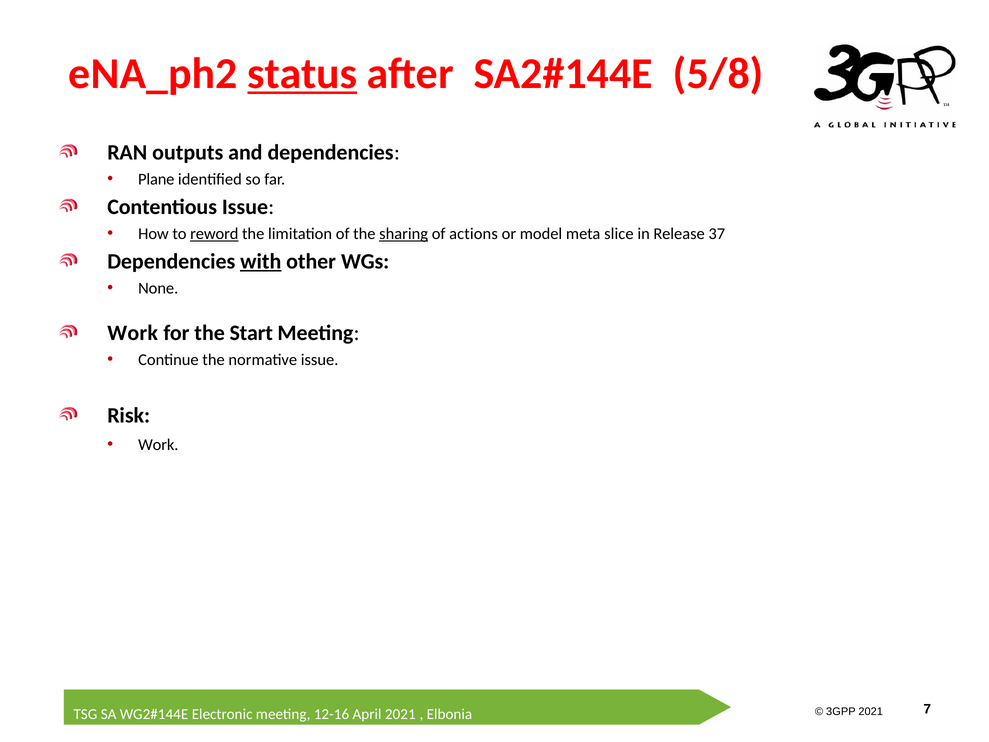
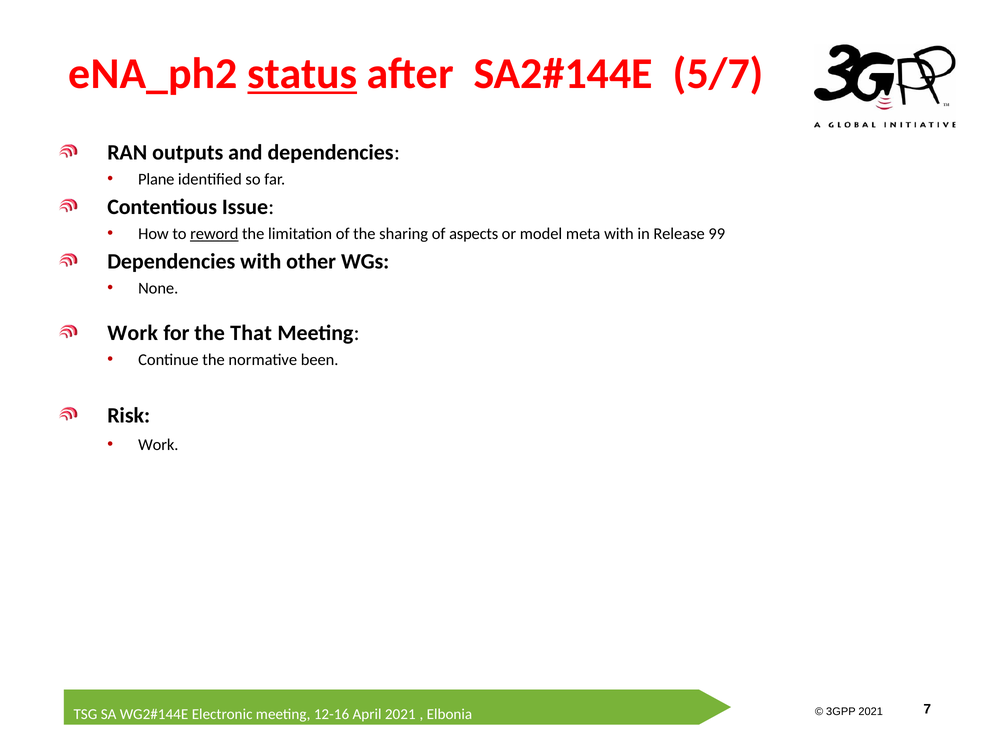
5/8: 5/8 -> 5/7
sharing underline: present -> none
actions: actions -> aspects
meta slice: slice -> with
37: 37 -> 99
with at (261, 261) underline: present -> none
Start: Start -> That
normative issue: issue -> been
